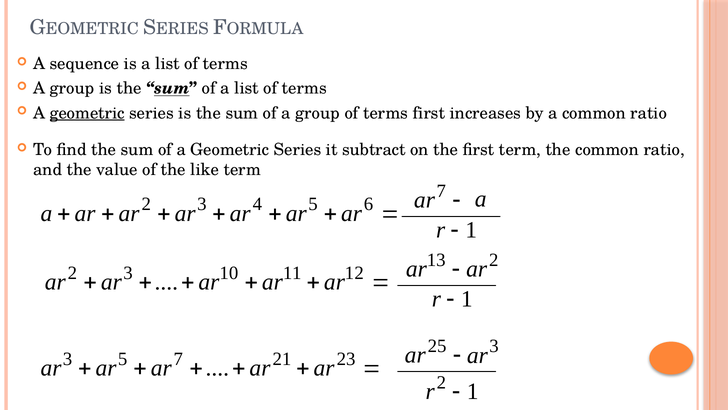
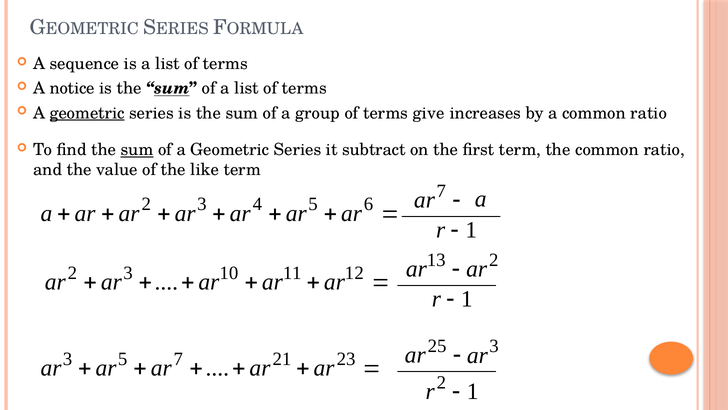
group at (72, 88): group -> notice
terms first: first -> give
sum at (137, 150) underline: none -> present
